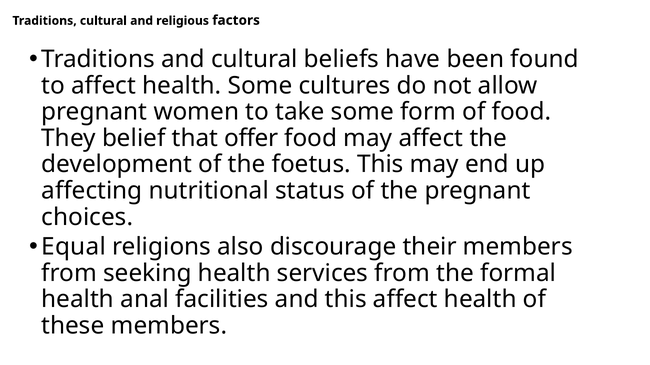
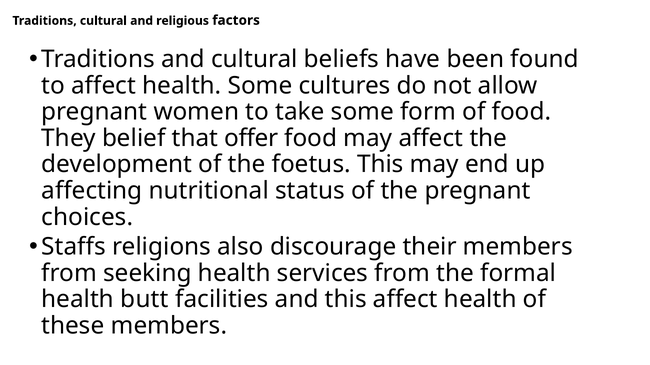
Equal: Equal -> Staffs
anal: anal -> butt
